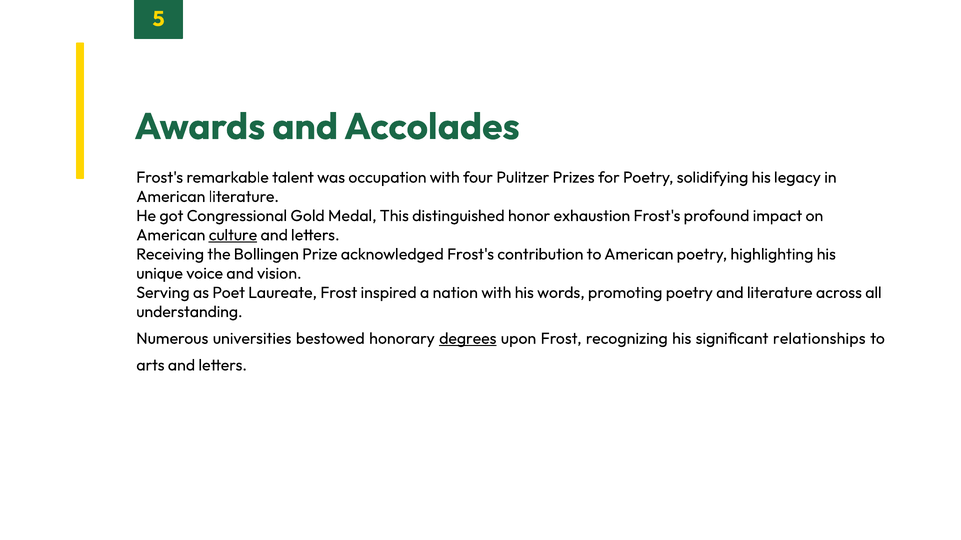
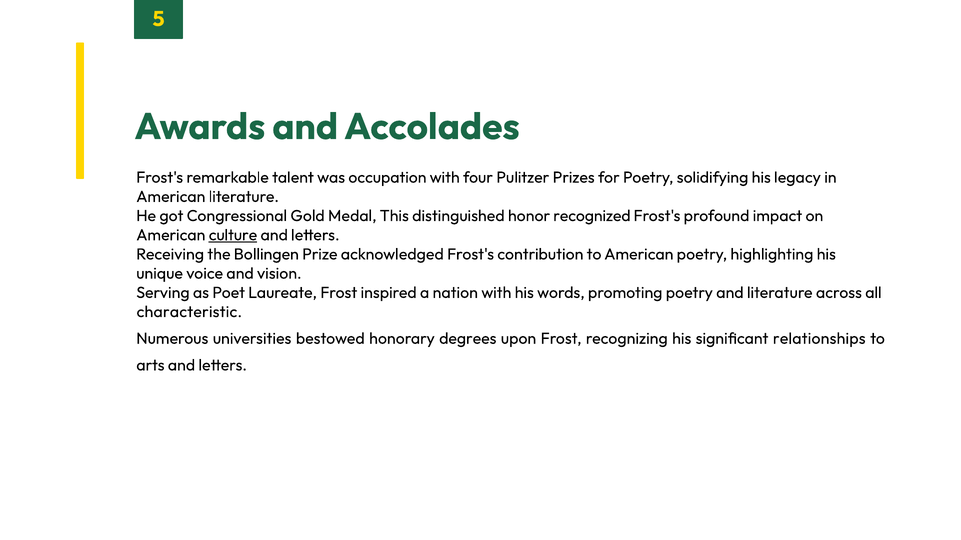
exhaustion: exhaustion -> recognized
understanding: understanding -> characteristic
degrees underline: present -> none
